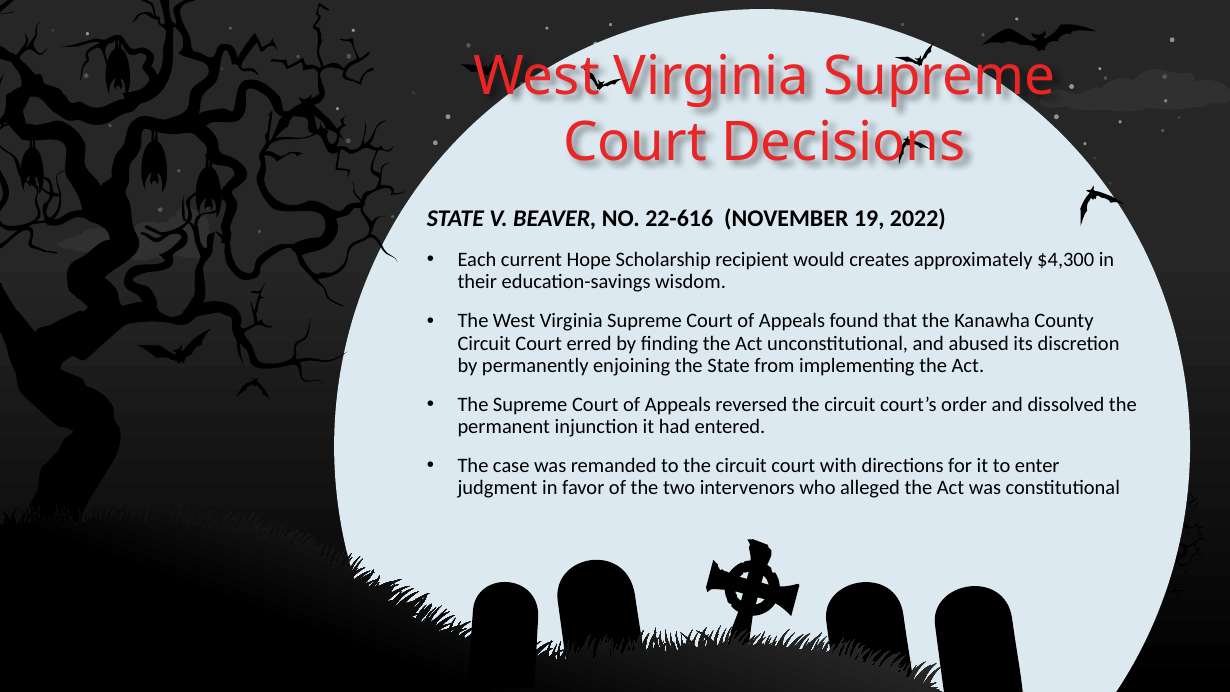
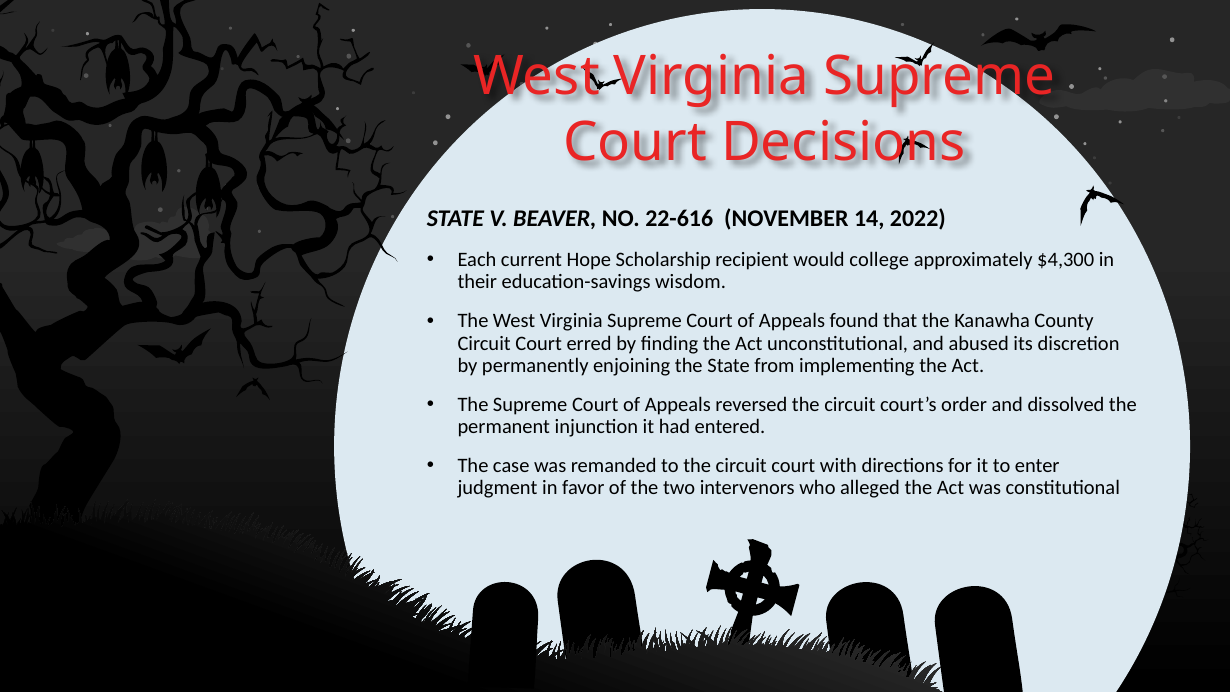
19: 19 -> 14
creates: creates -> college
